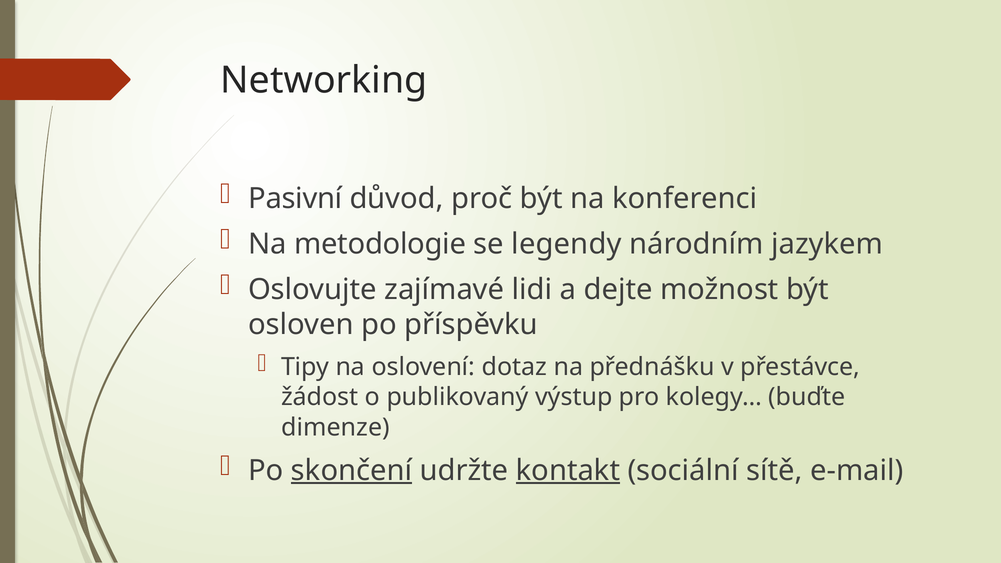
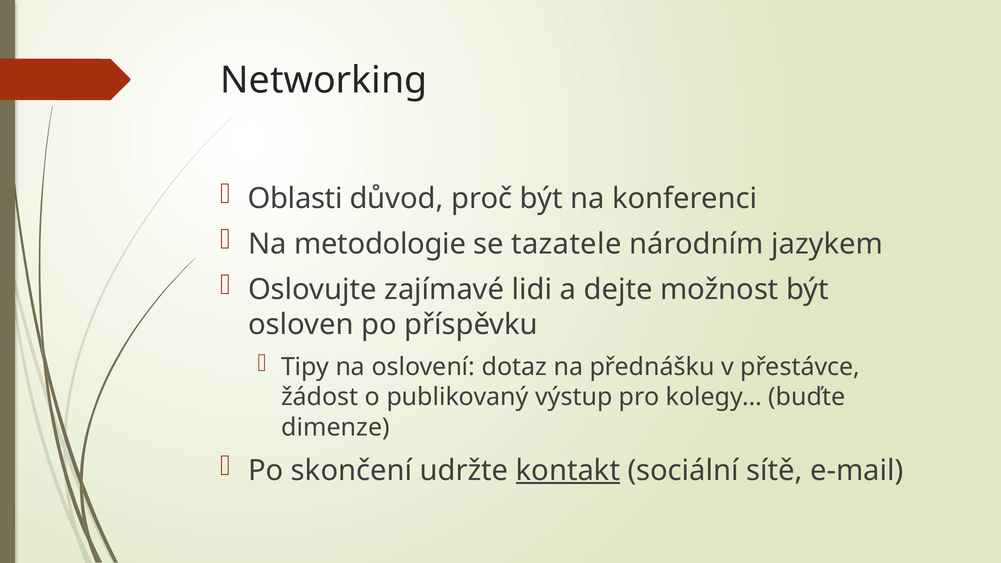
Pasivní: Pasivní -> Oblasti
legendy: legendy -> tazatele
skončení underline: present -> none
